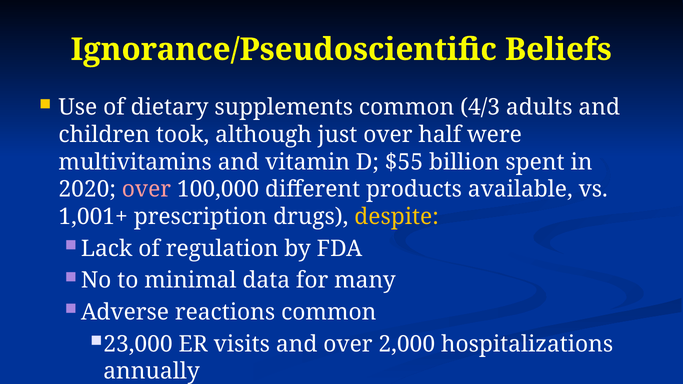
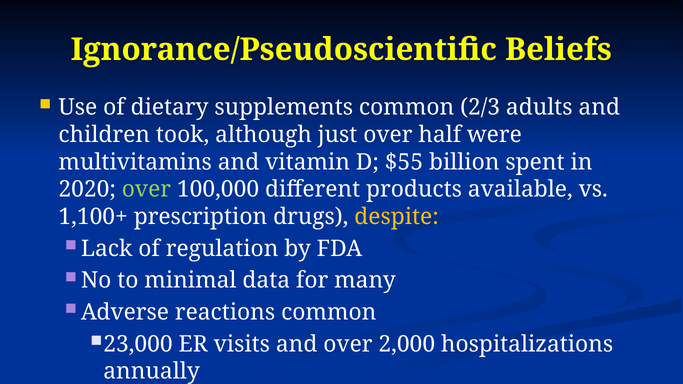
4/3: 4/3 -> 2/3
over at (146, 189) colour: pink -> light green
1,001+: 1,001+ -> 1,100+
